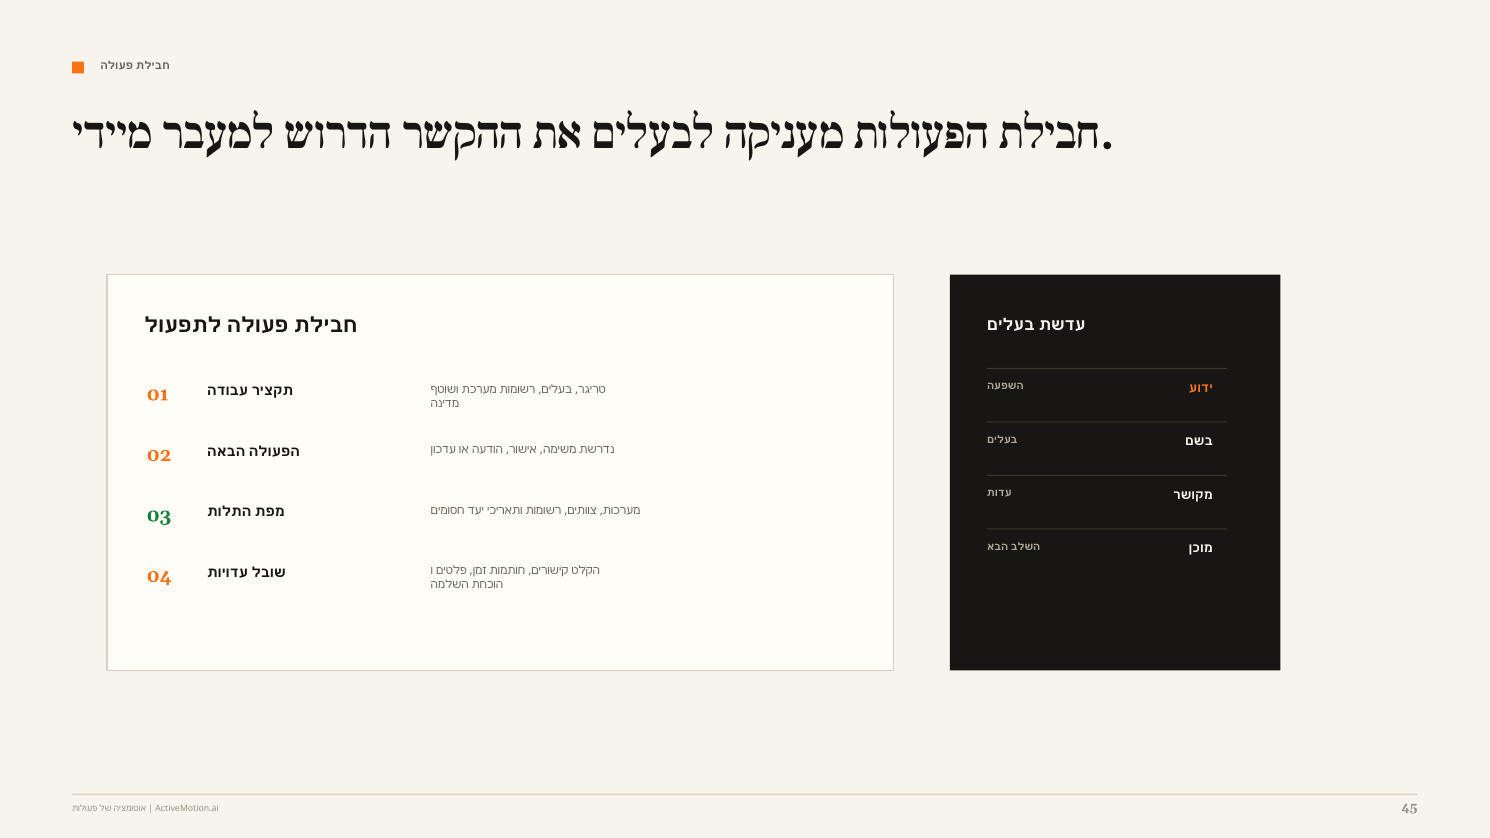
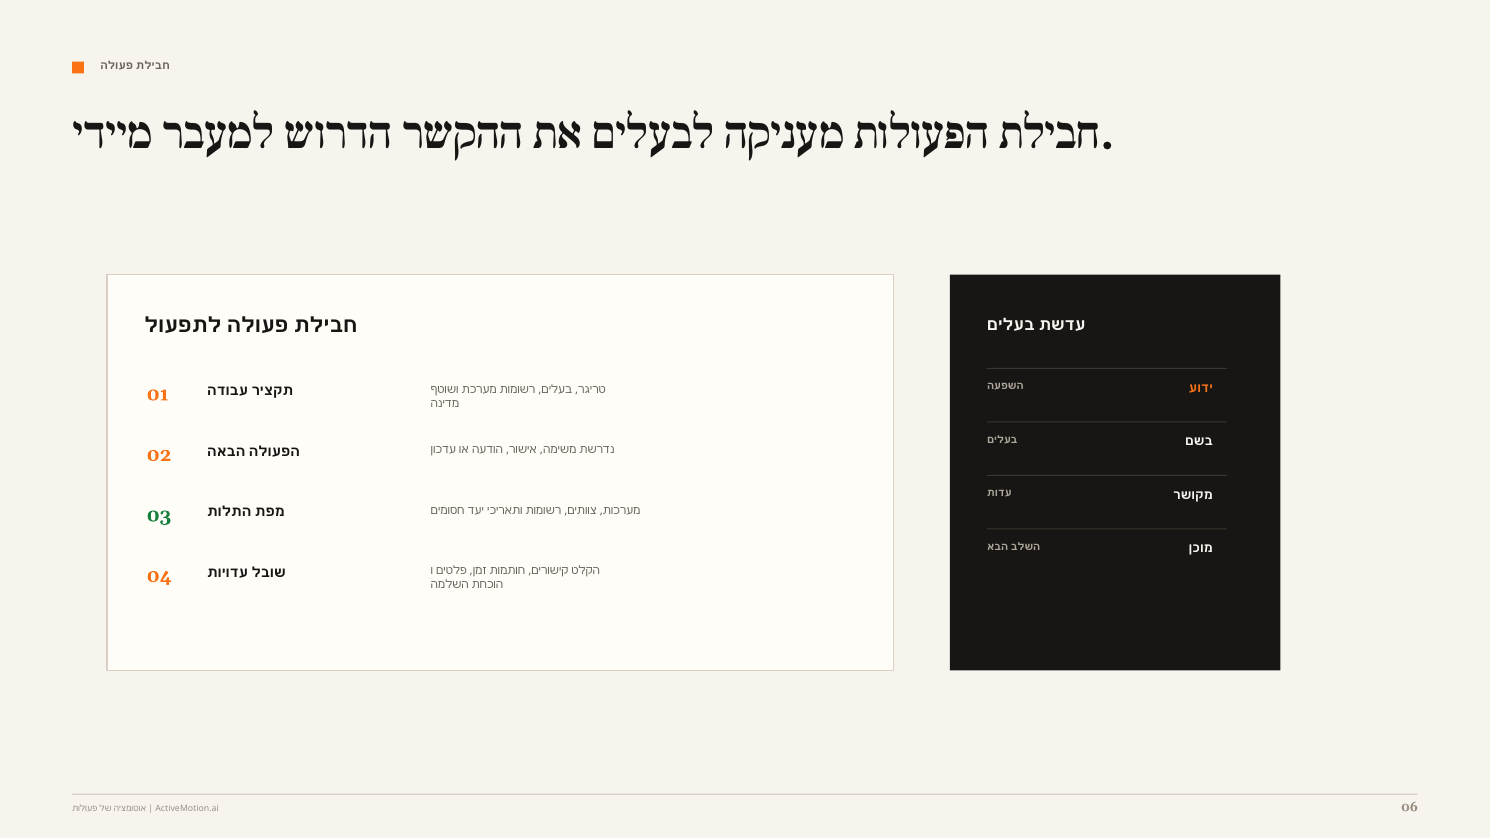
45: 45 -> 06
